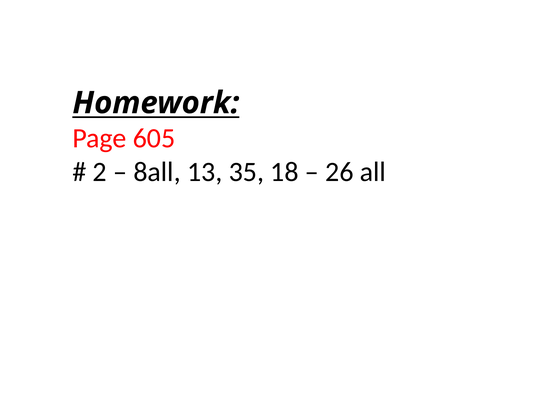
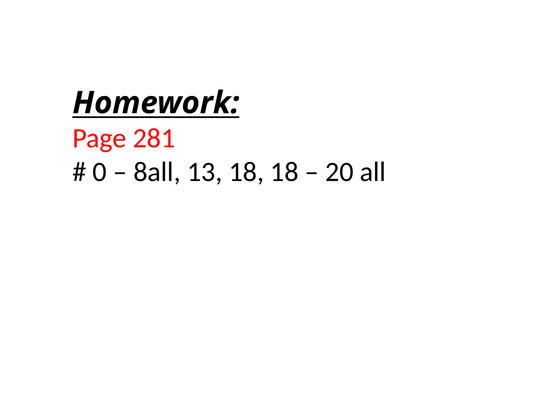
605: 605 -> 281
2: 2 -> 0
13 35: 35 -> 18
26: 26 -> 20
